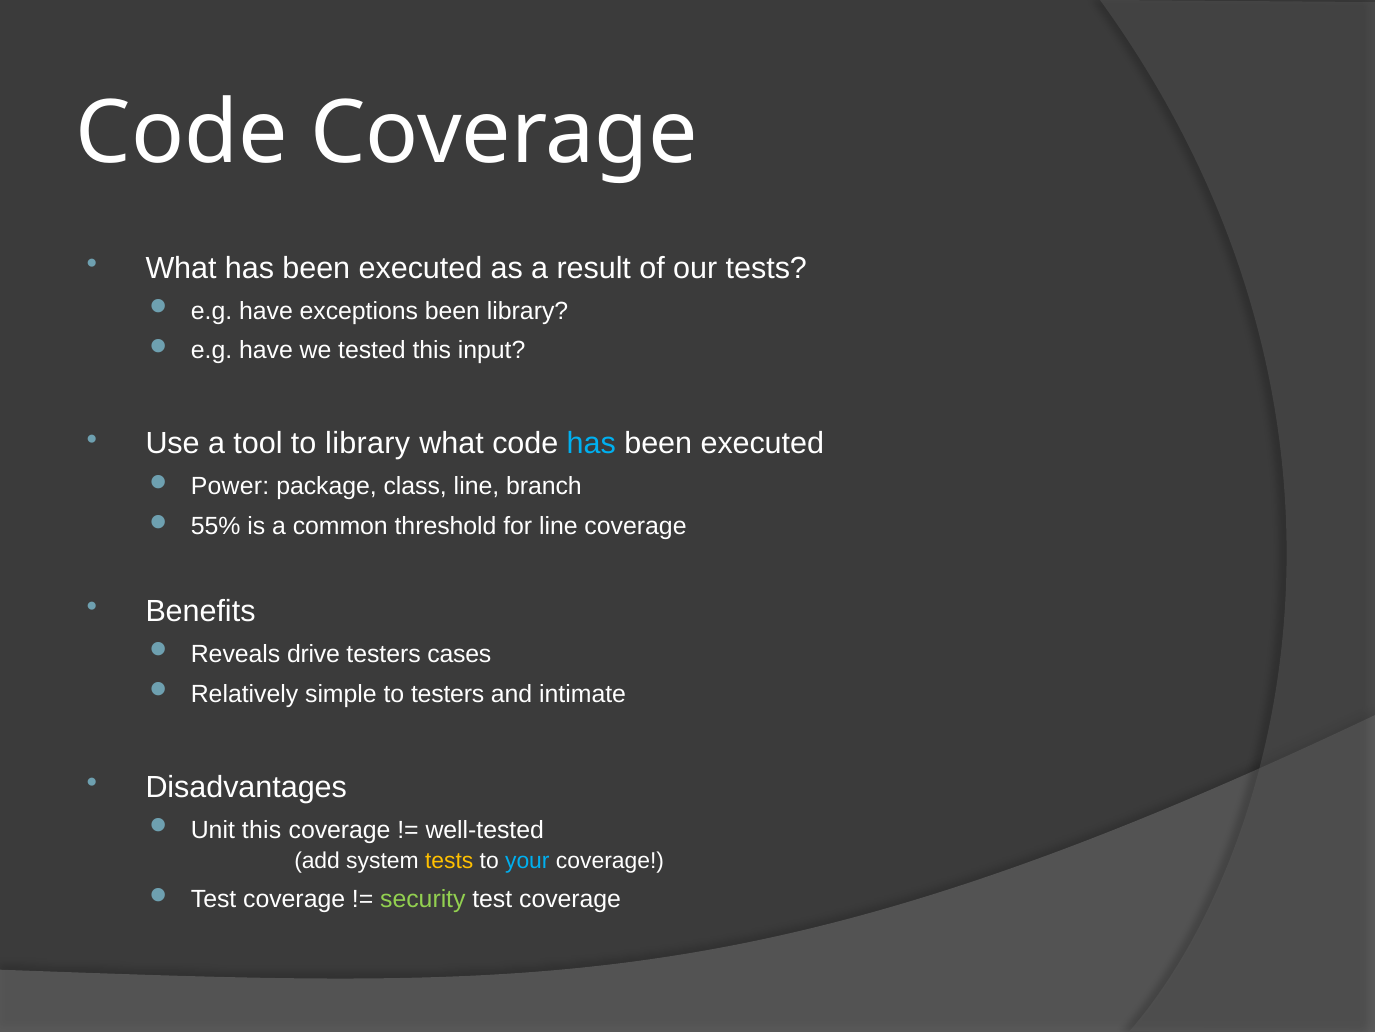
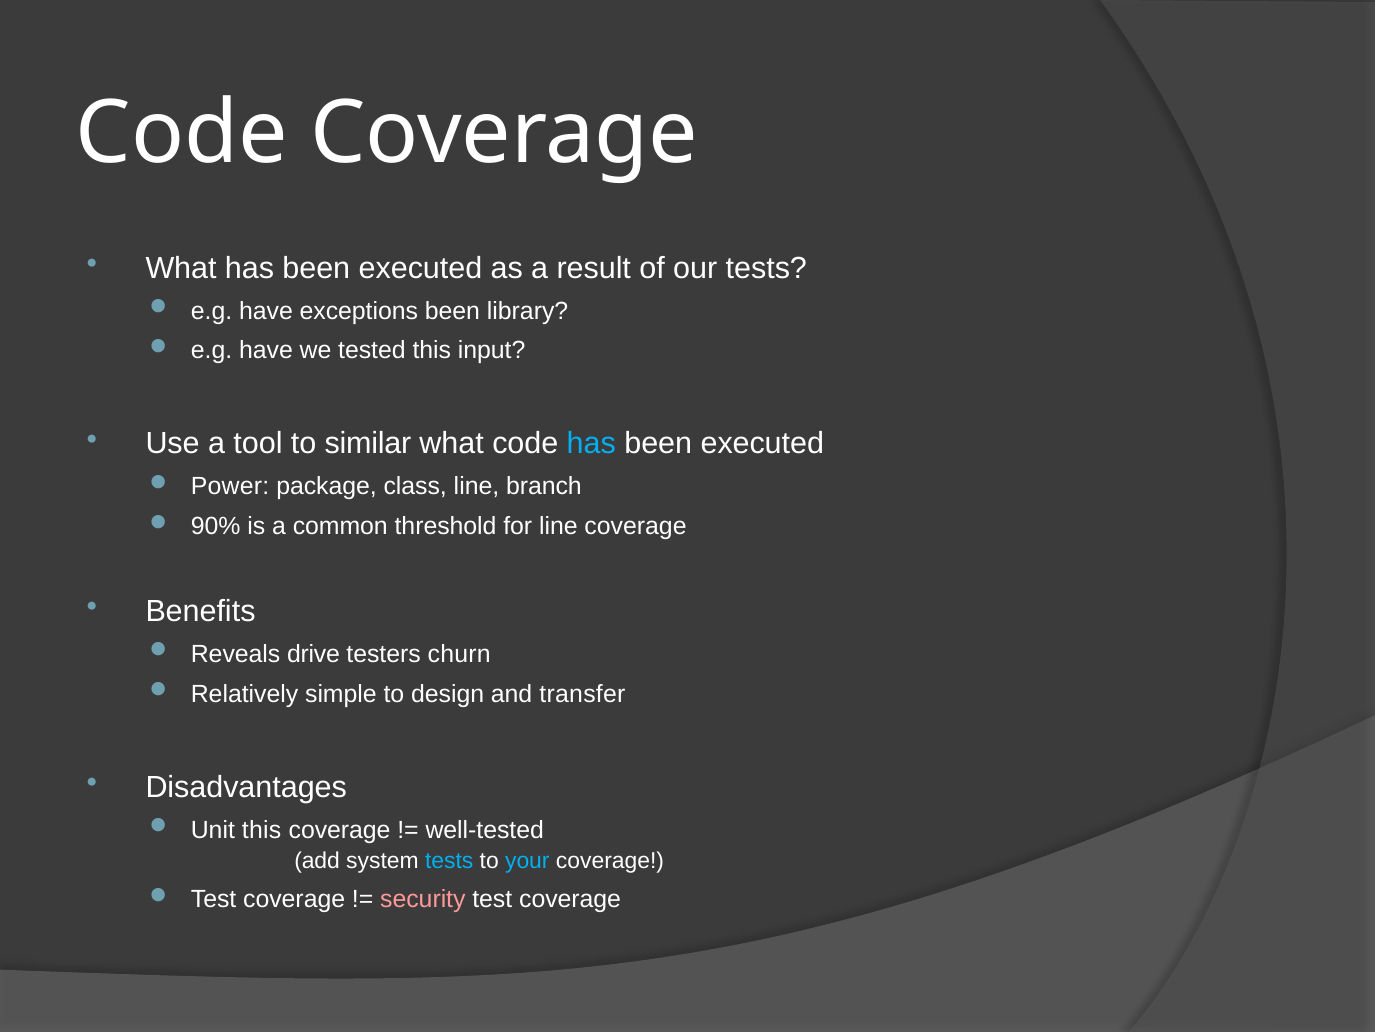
to library: library -> similar
55%: 55% -> 90%
cases: cases -> churn
to testers: testers -> design
intimate: intimate -> transfer
tests at (449, 860) colour: yellow -> light blue
security colour: light green -> pink
